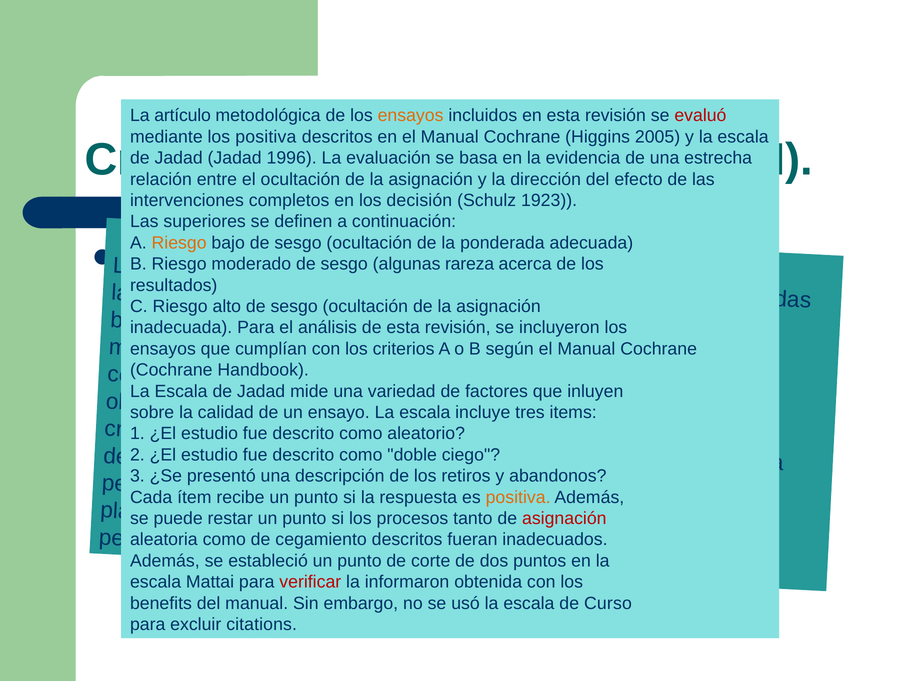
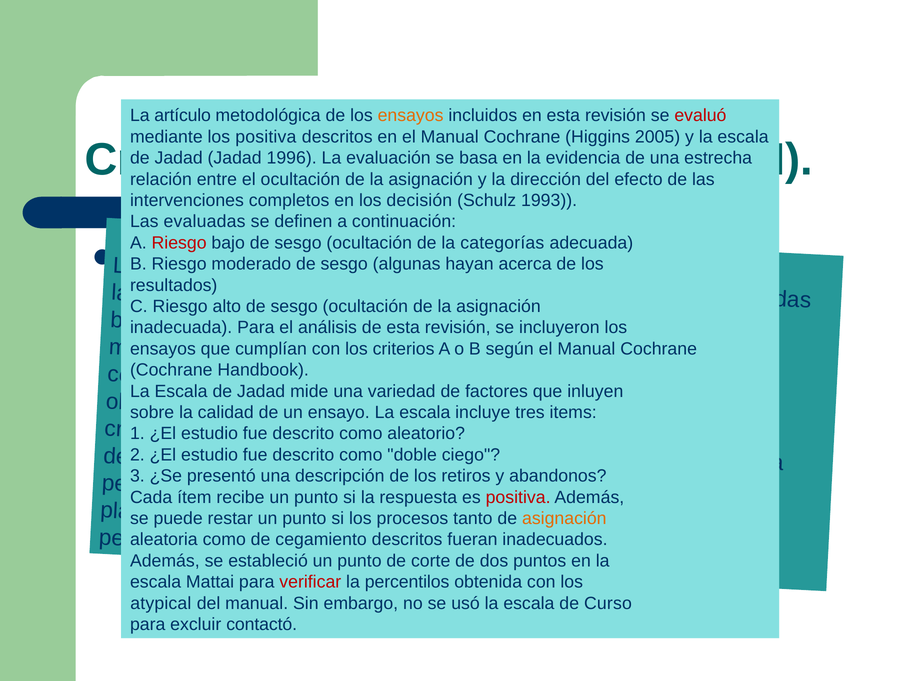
1923: 1923 -> 1993
superiores: superiores -> evaluadas
Riesgo at (179, 243) colour: orange -> red
ponderada: ponderada -> categorías
rareza: rareza -> hayan
positiva at (518, 497) colour: orange -> red
asignación at (564, 518) colour: red -> orange
informaron: informaron -> percentilos
benefits: benefits -> atypical
citations: citations -> contactó
